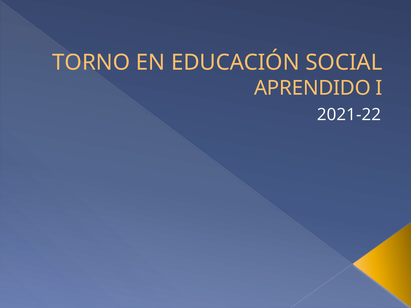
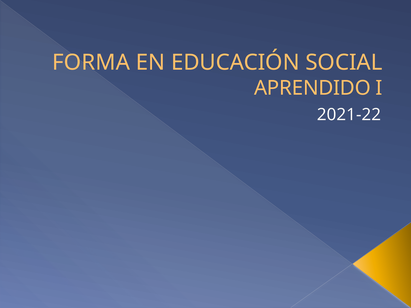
TORNO: TORNO -> FORMA
